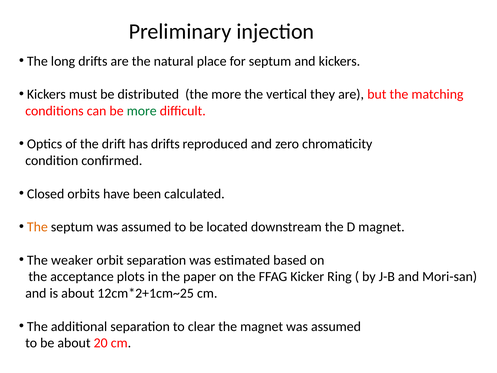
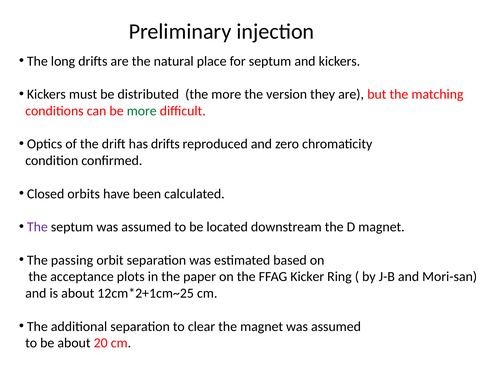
vertical: vertical -> version
The at (37, 227) colour: orange -> purple
weaker: weaker -> passing
